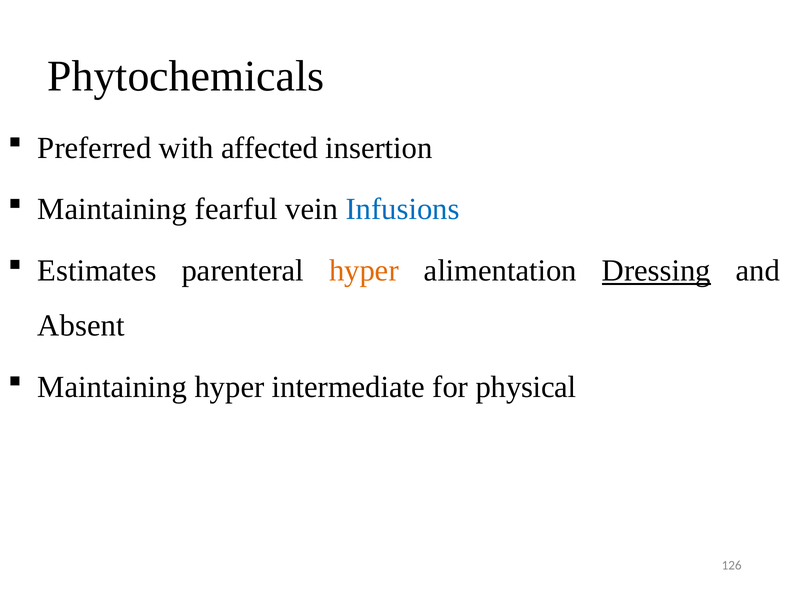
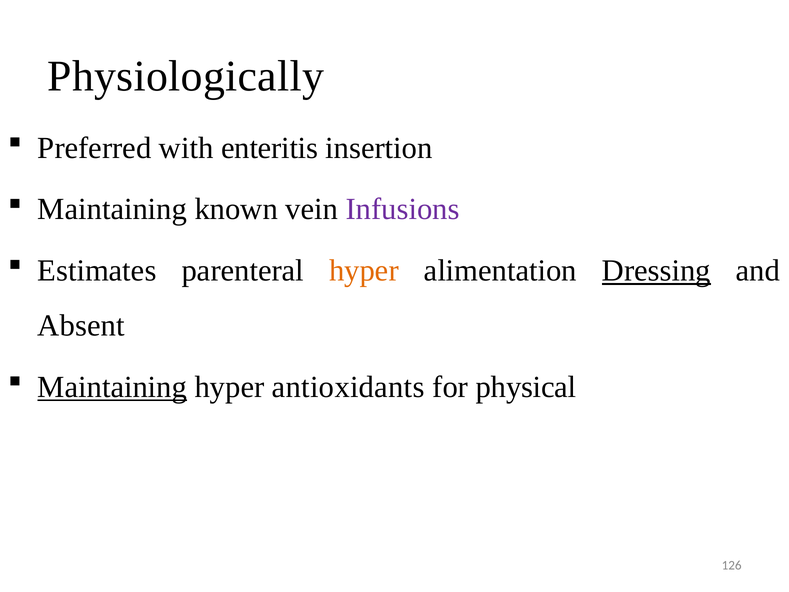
Phytochemicals: Phytochemicals -> Physiologically
affected: affected -> enteritis
fearful: fearful -> known
Infusions colour: blue -> purple
Maintaining at (112, 387) underline: none -> present
intermediate: intermediate -> antioxidants
